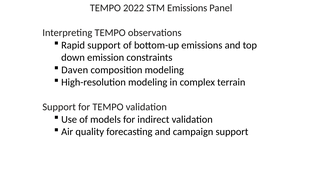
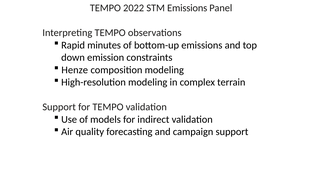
Rapid support: support -> minutes
Daven: Daven -> Henze
